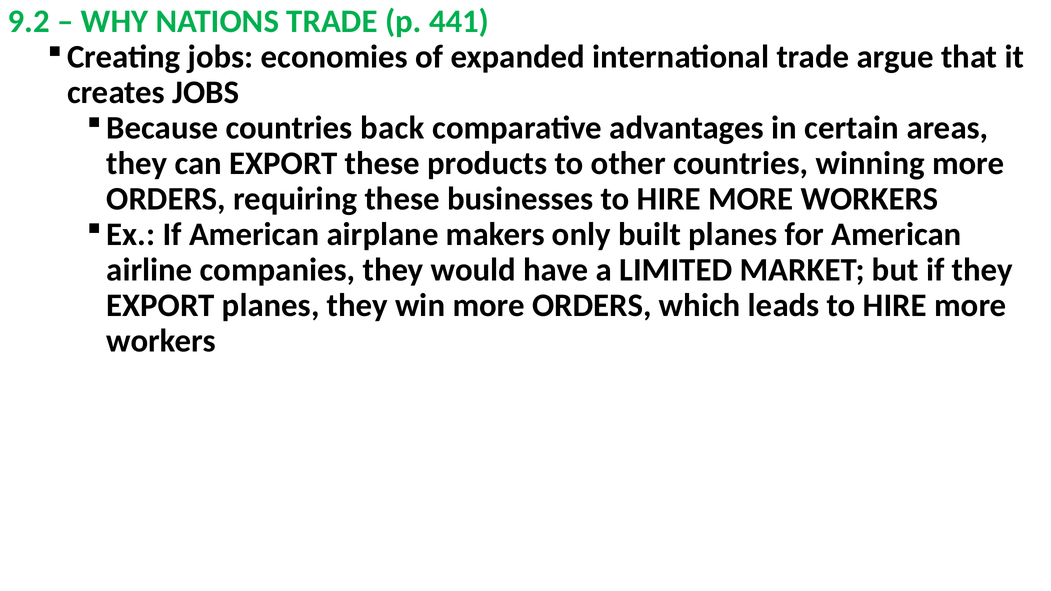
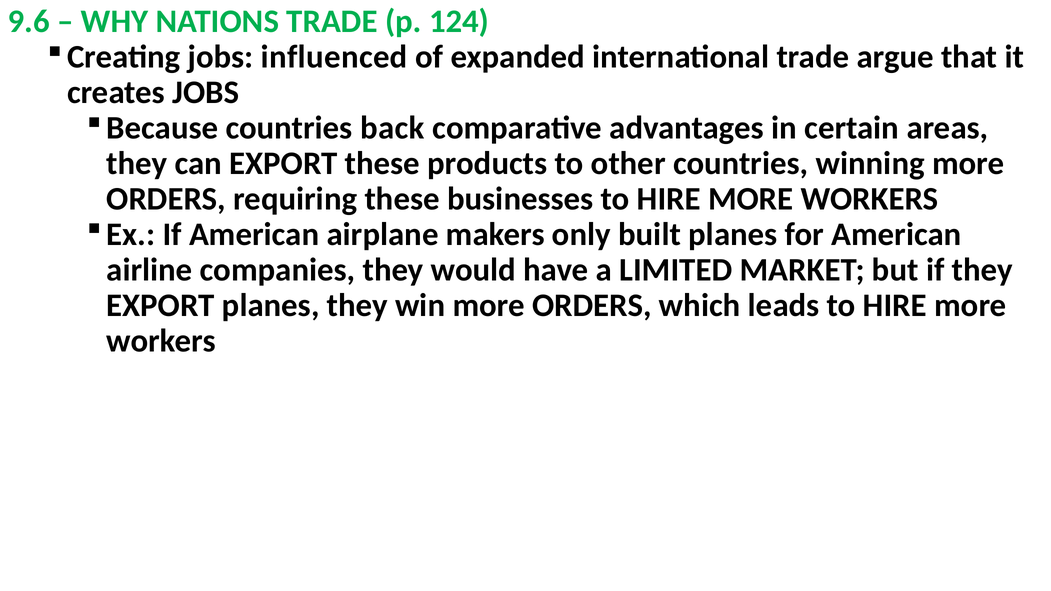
9.2: 9.2 -> 9.6
441: 441 -> 124
economies: economies -> influenced
